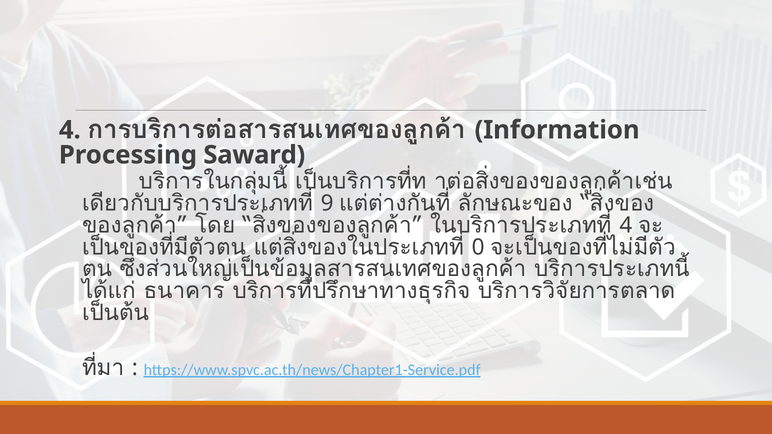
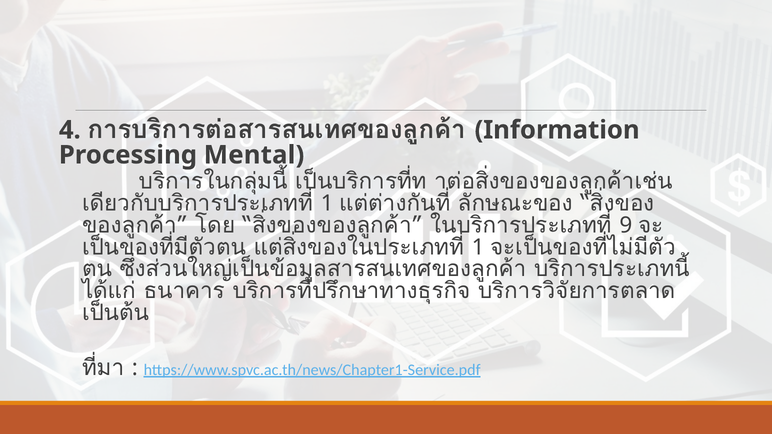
Saward: Saward -> Mental
9 at (327, 203): 9 -> 1
4 at (626, 225): 4 -> 9
0 at (478, 247): 0 -> 1
